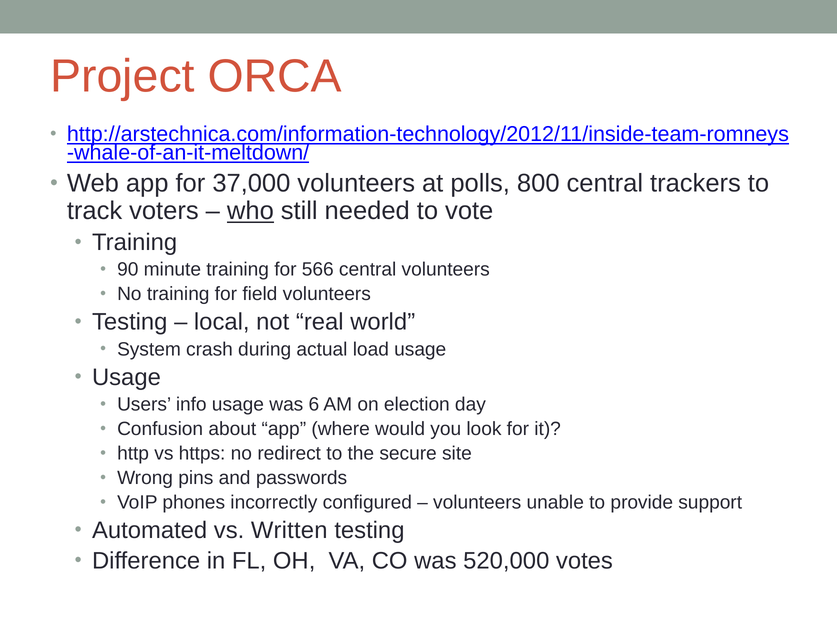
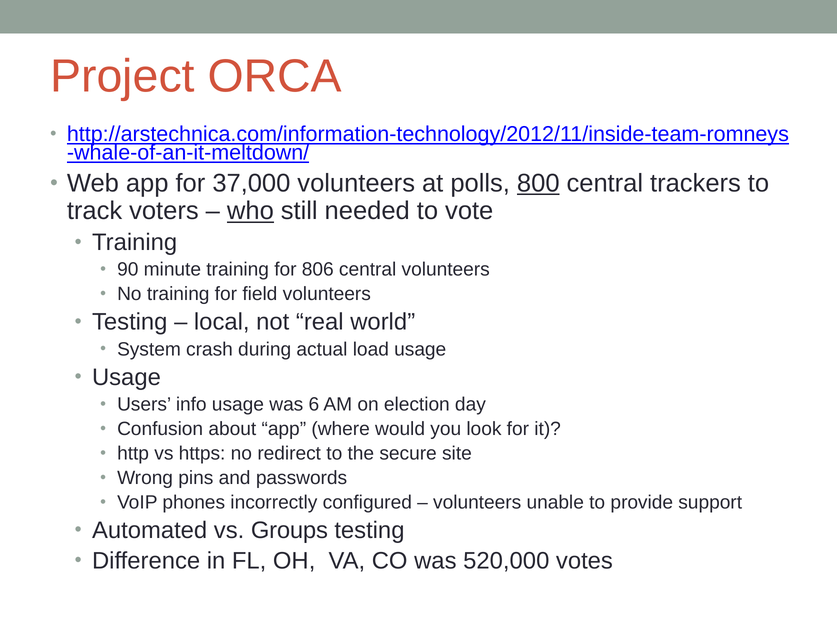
800 underline: none -> present
566: 566 -> 806
Written: Written -> Groups
